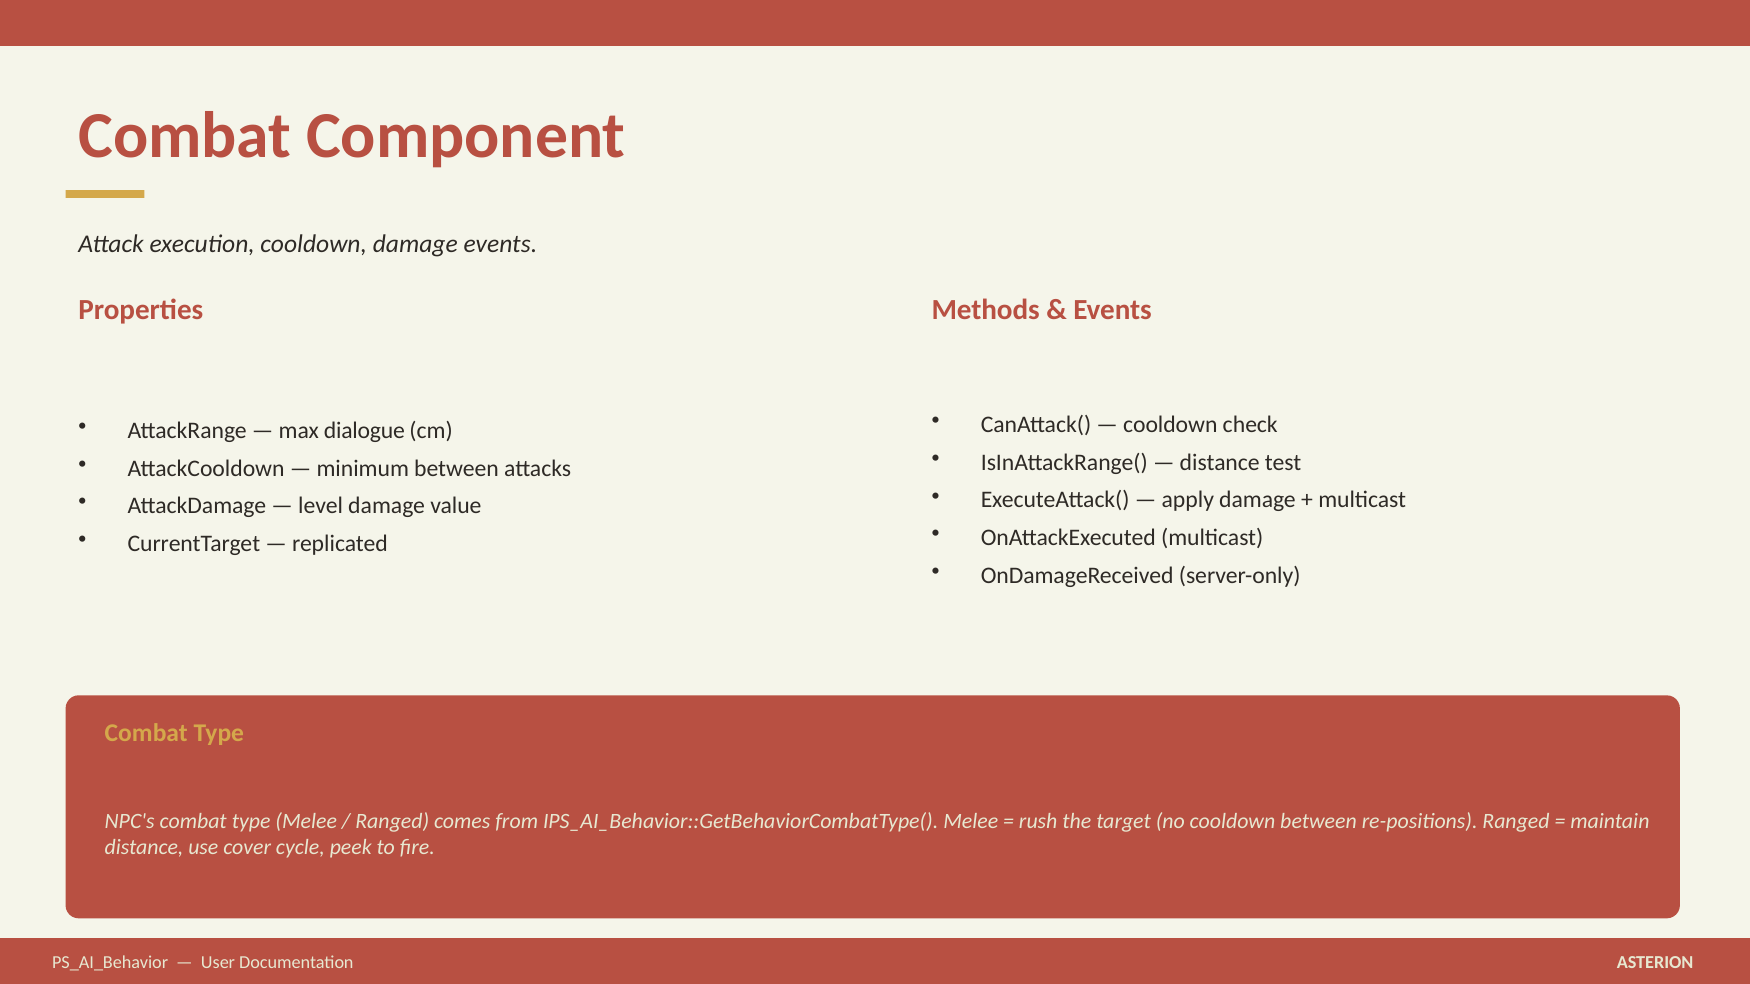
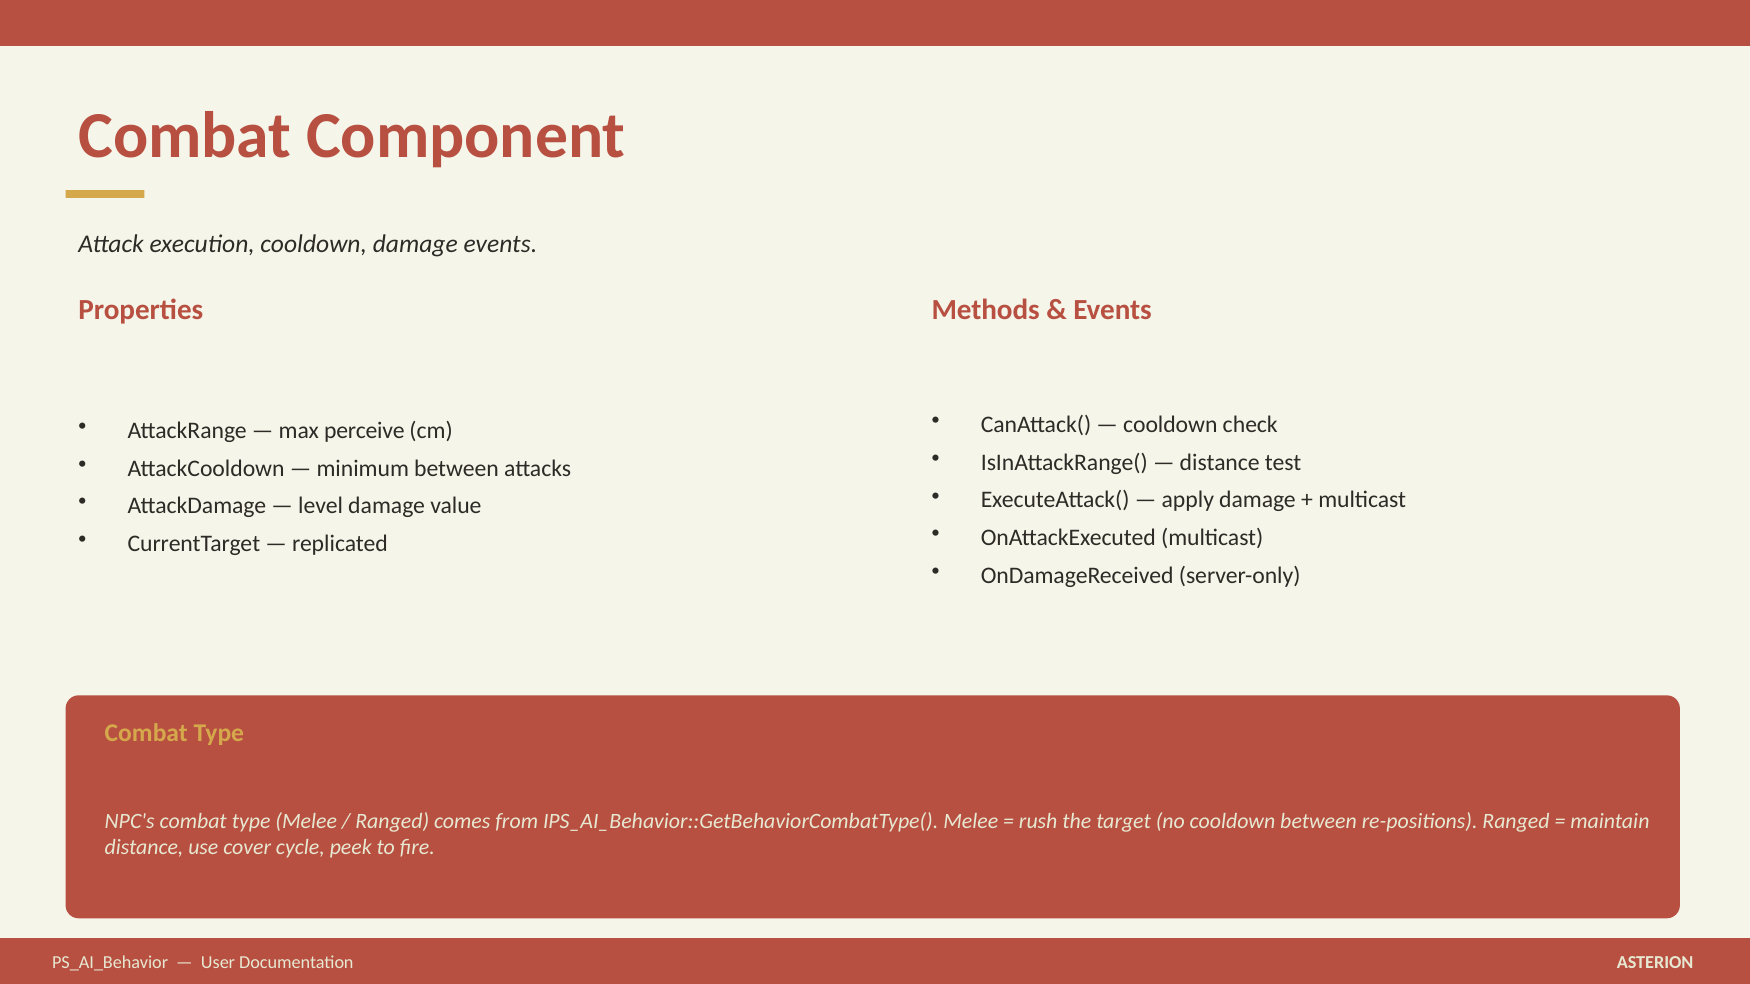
dialogue: dialogue -> perceive
